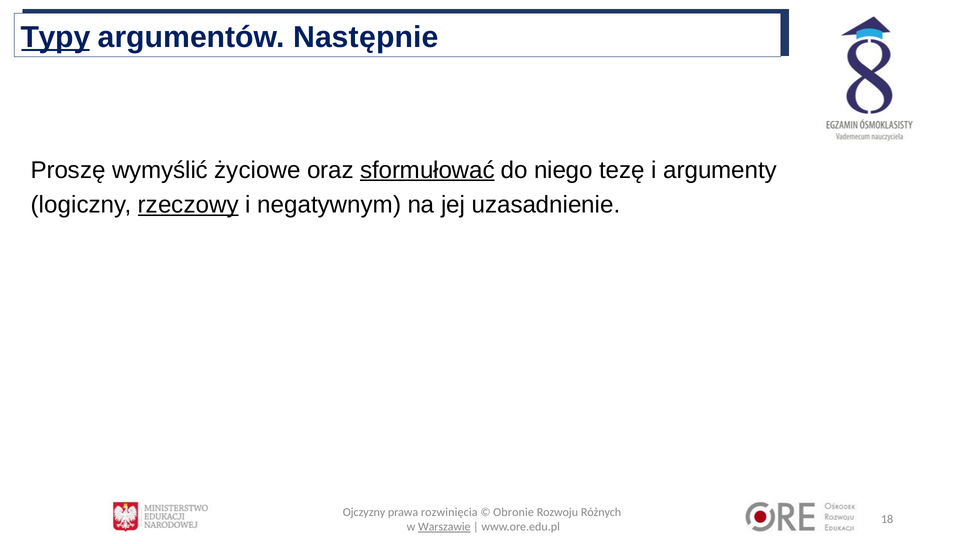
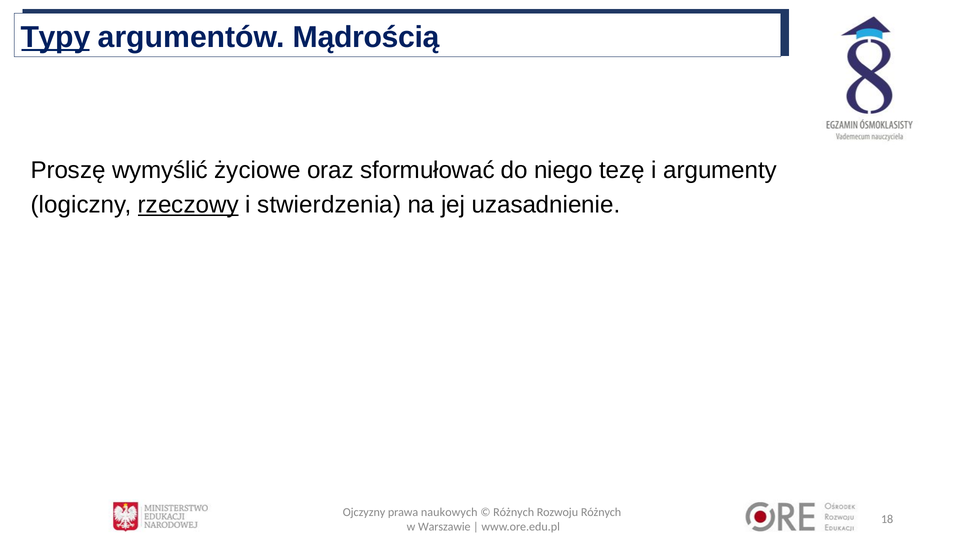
Następnie: Następnie -> Mądrością
sformułować underline: present -> none
negatywnym: negatywnym -> stwierdzenia
rozwinięcia: rozwinięcia -> naukowych
Obronie at (514, 512): Obronie -> Różnych
Warszawie underline: present -> none
